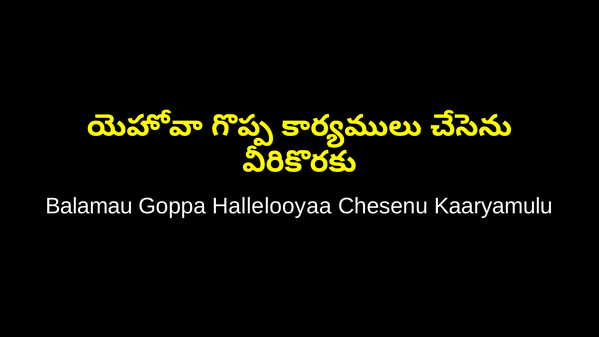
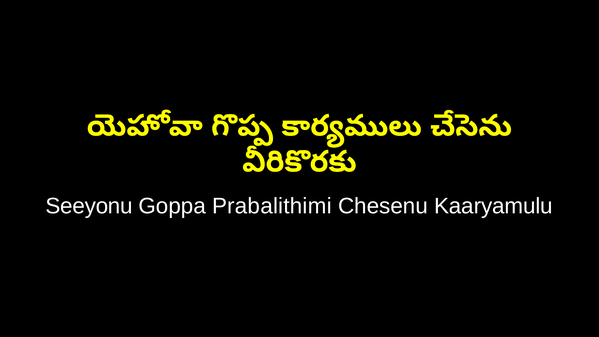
Balamau: Balamau -> Seeyonu
Hallelooyaa: Hallelooyaa -> Prabalithimi
